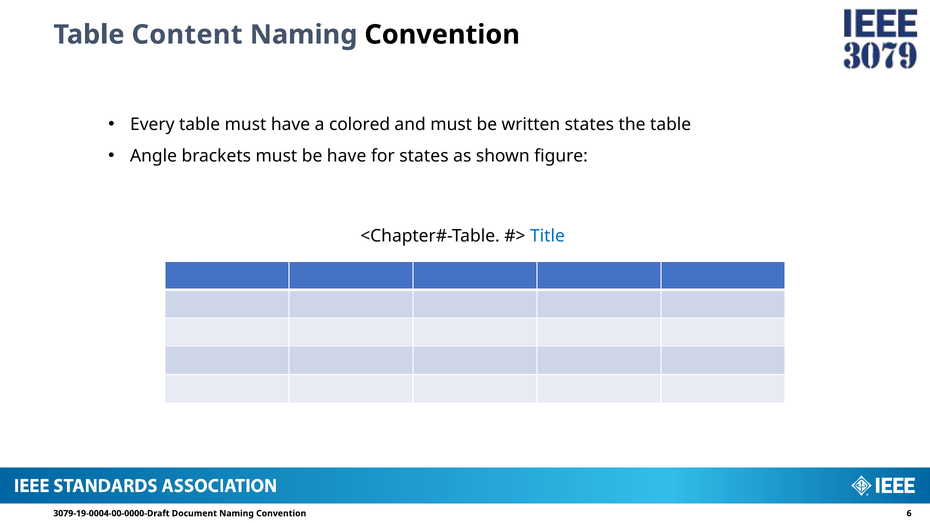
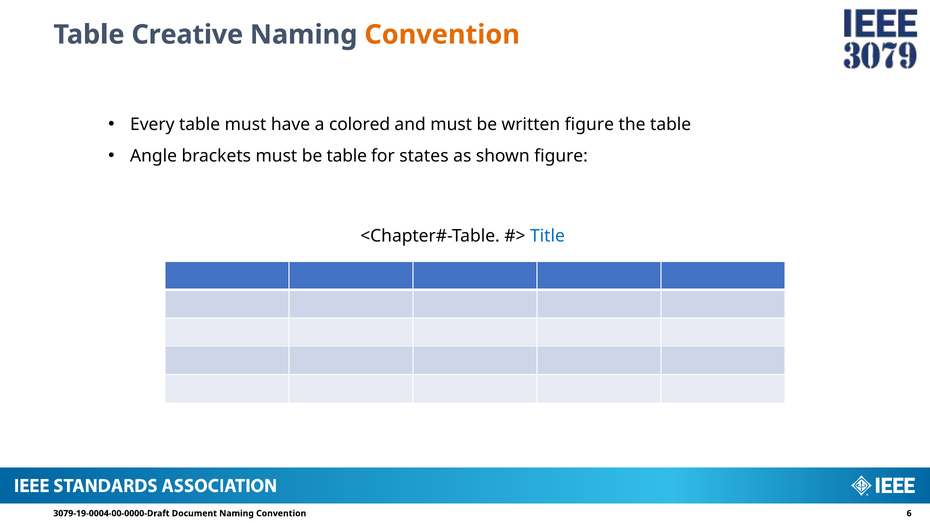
Content: Content -> Creative
Convention at (442, 35) colour: black -> orange
written states: states -> figure
be have: have -> table
